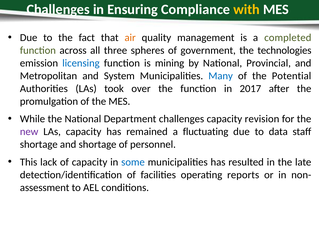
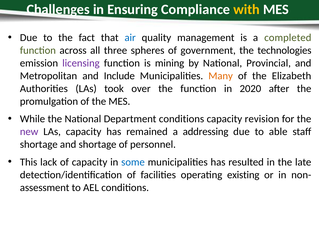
air colour: orange -> blue
licensing colour: blue -> purple
System: System -> Include
Many colour: blue -> orange
Potential: Potential -> Elizabeth
2017: 2017 -> 2020
Department challenges: challenges -> conditions
fluctuating: fluctuating -> addressing
data: data -> able
reports: reports -> existing
